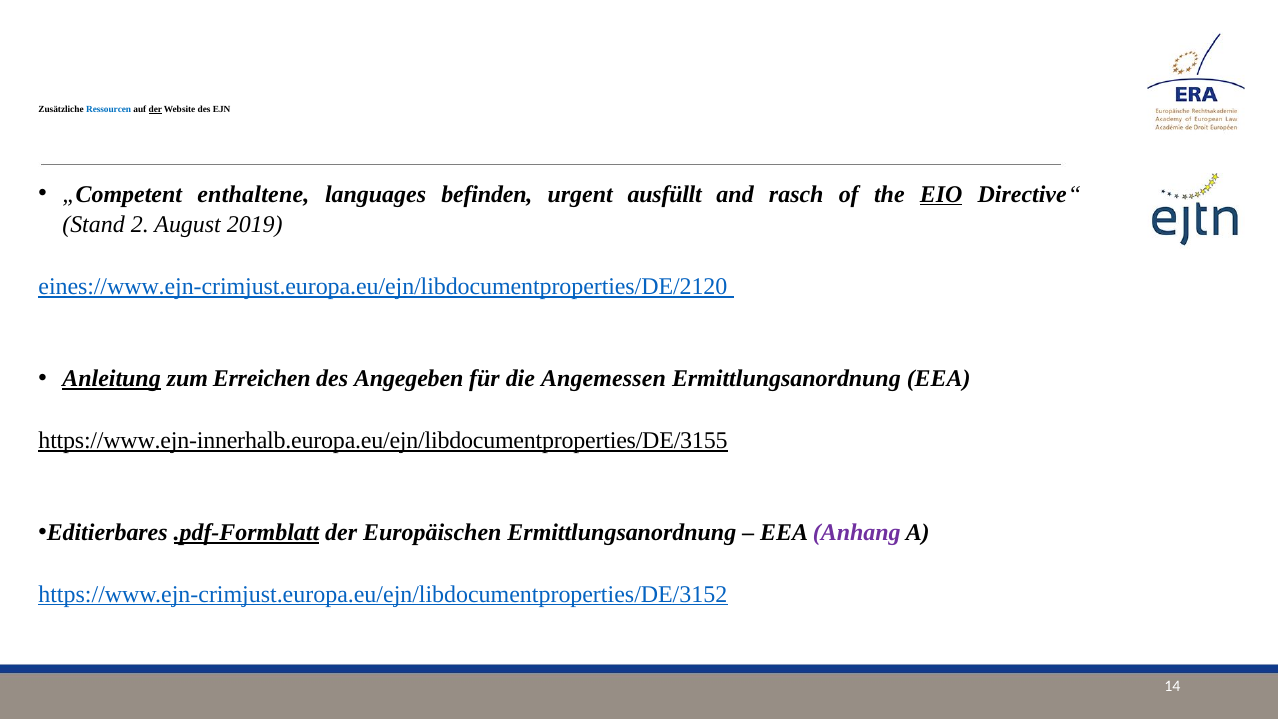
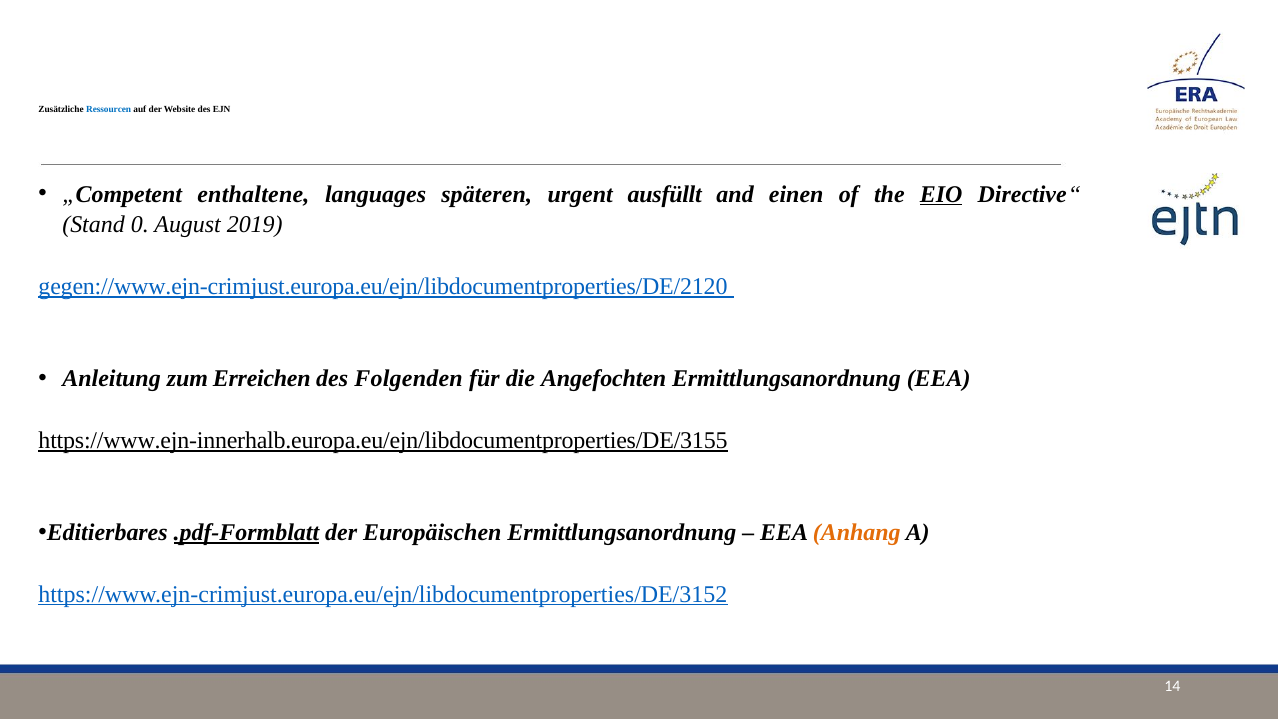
der at (155, 109) underline: present -> none
befinden: befinden -> späteren
rasch: rasch -> einen
2: 2 -> 0
eines://www.ejn-crimjust.europa.eu/ejn/libdocumentproperties/DE/2120: eines://www.ejn-crimjust.europa.eu/ejn/libdocumentproperties/DE/2120 -> gegen://www.ejn-crimjust.europa.eu/ejn/libdocumentproperties/DE/2120
Anleitung underline: present -> none
Angegeben: Angegeben -> Folgenden
Angemessen: Angemessen -> Angefochten
Anhang colour: purple -> orange
